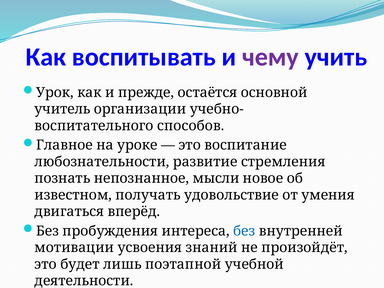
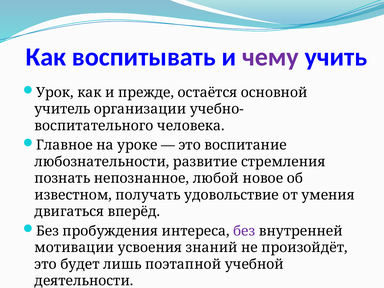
способов: способов -> человека
мысли: мысли -> любой
без at (244, 231) colour: blue -> purple
